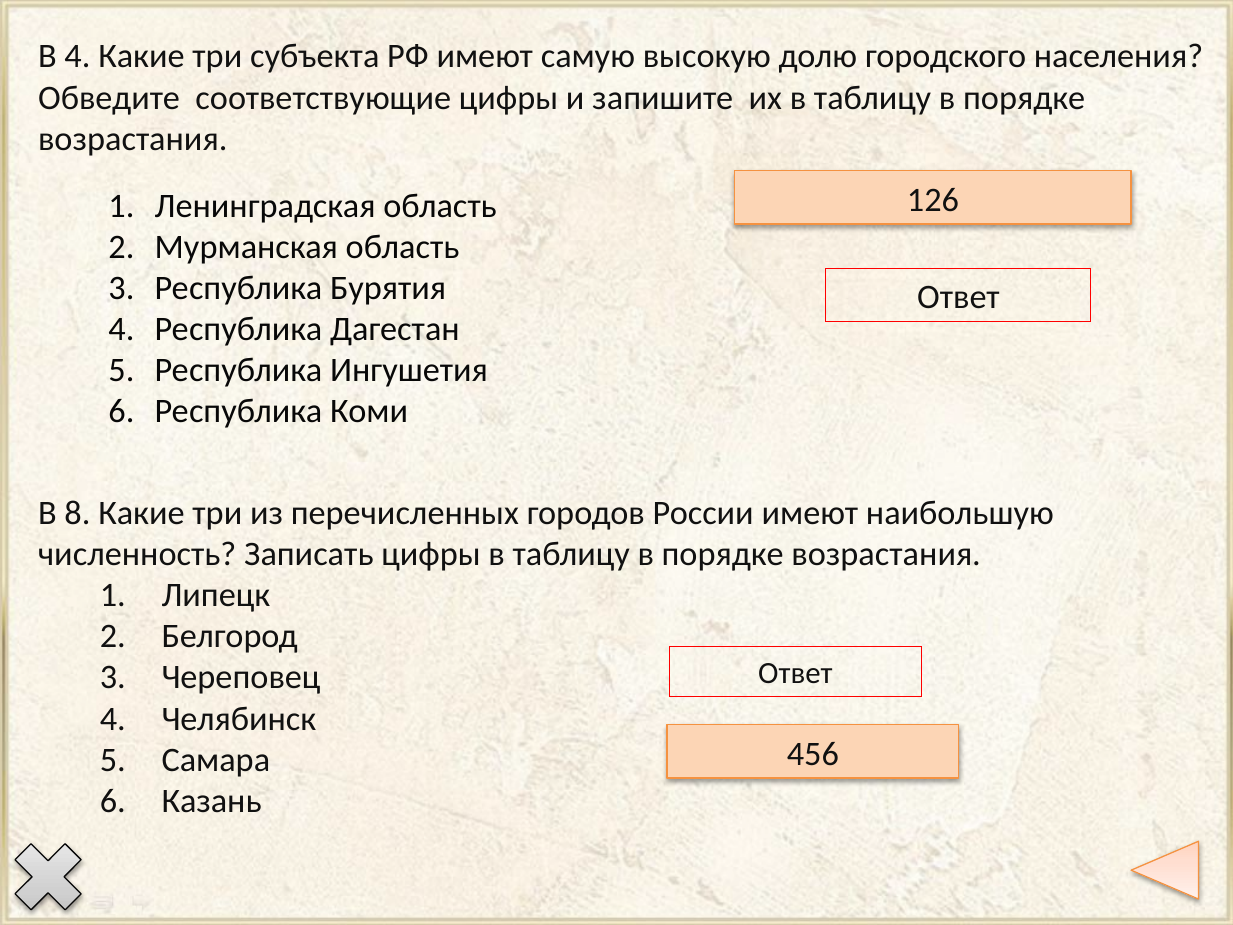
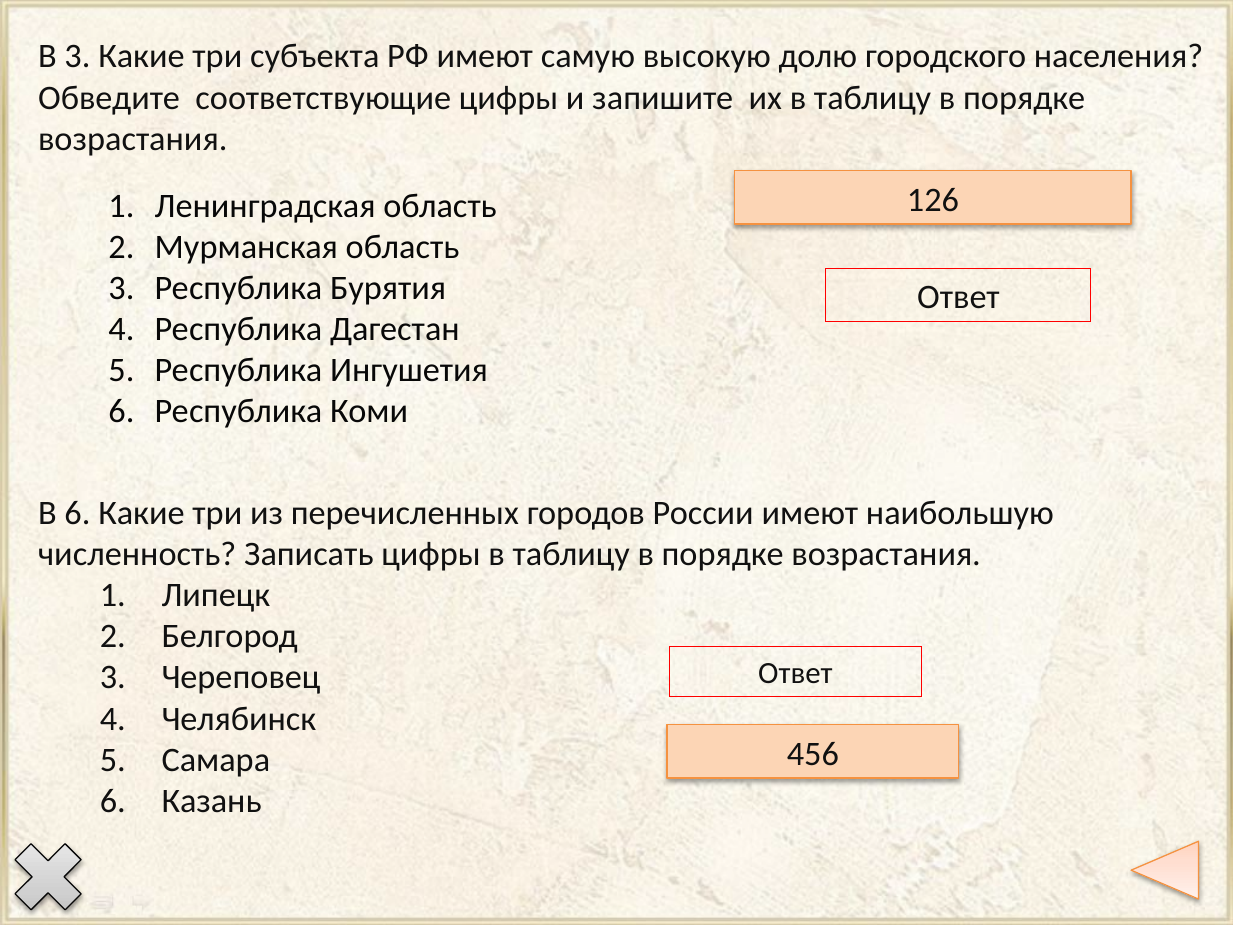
В 4: 4 -> 3
В 8: 8 -> 6
